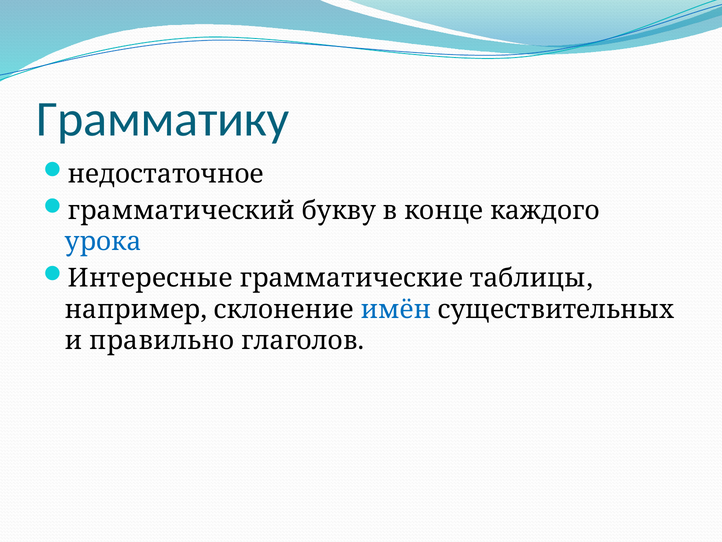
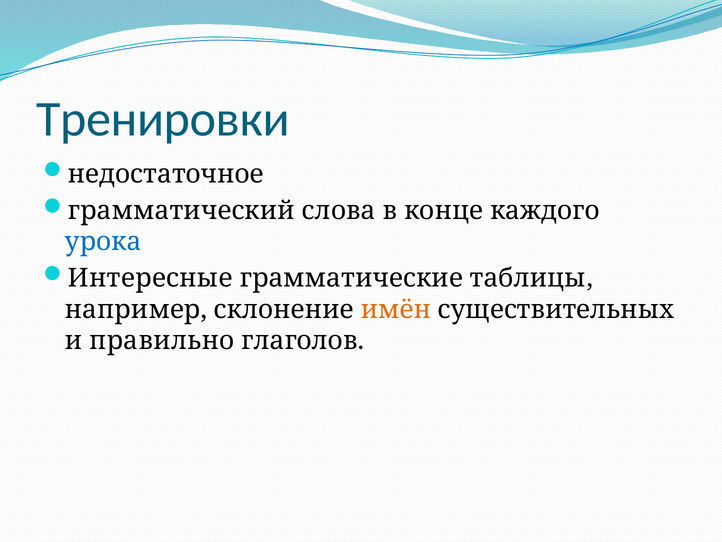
Грамматику: Грамматику -> Тренировки
букву: букву -> слова
имён colour: blue -> orange
